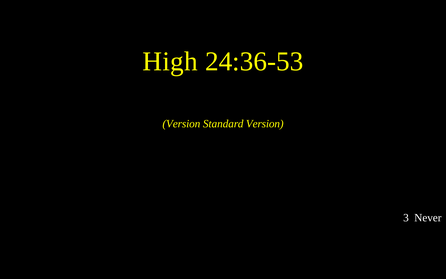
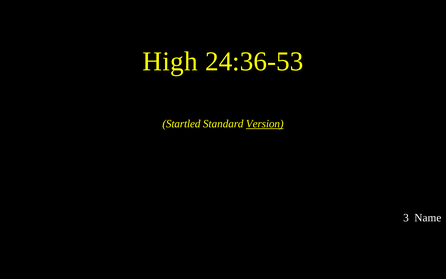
Version at (181, 124): Version -> Startled
Version at (265, 124) underline: none -> present
Never: Never -> Name
